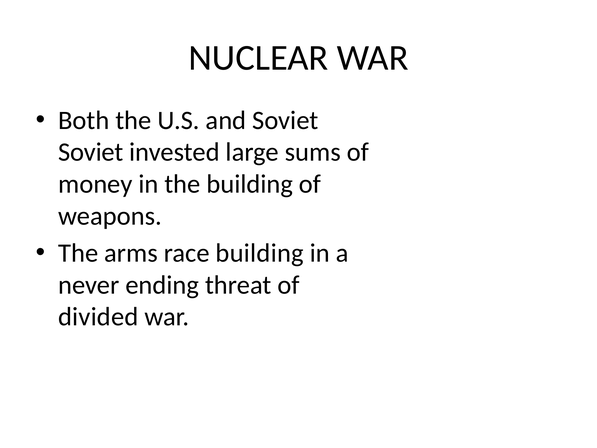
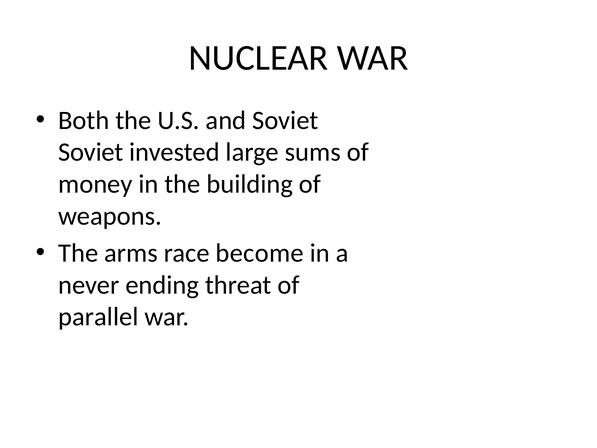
race building: building -> become
divided: divided -> parallel
